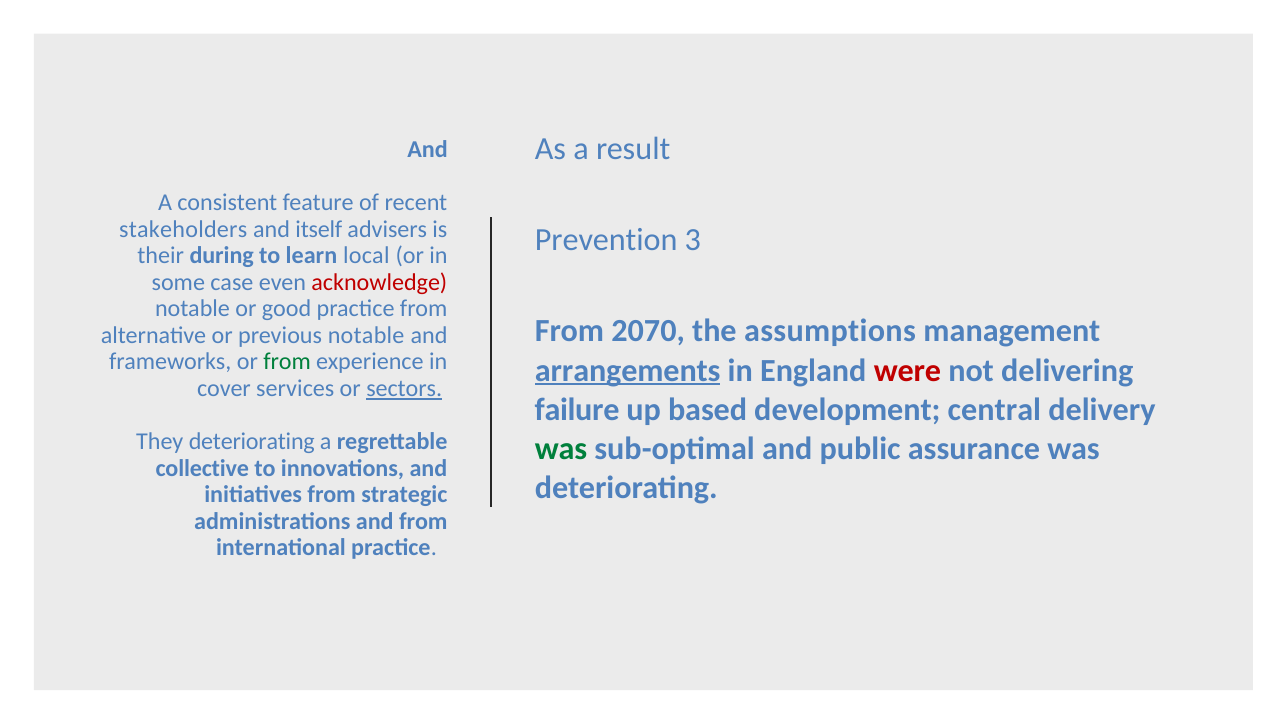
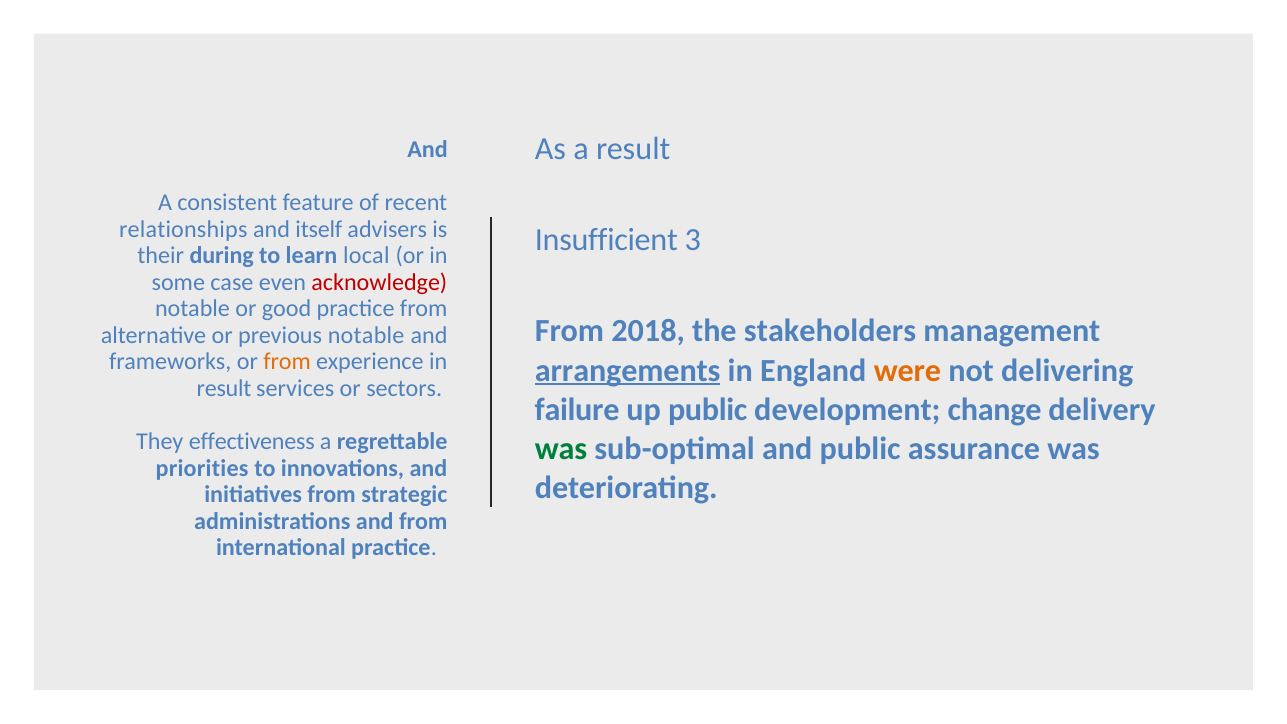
stakeholders: stakeholders -> relationships
Prevention: Prevention -> Insufficient
2070: 2070 -> 2018
assumptions: assumptions -> stakeholders
from at (287, 362) colour: green -> orange
were colour: red -> orange
cover at (224, 388): cover -> result
sectors underline: present -> none
up based: based -> public
central: central -> change
They deteriorating: deteriorating -> effectiveness
collective: collective -> priorities
